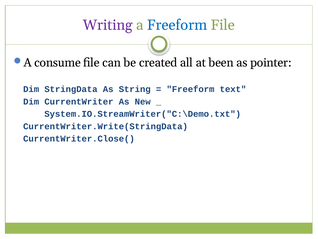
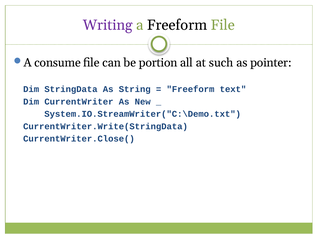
Freeform at (177, 25) colour: blue -> black
created: created -> portion
been: been -> such
